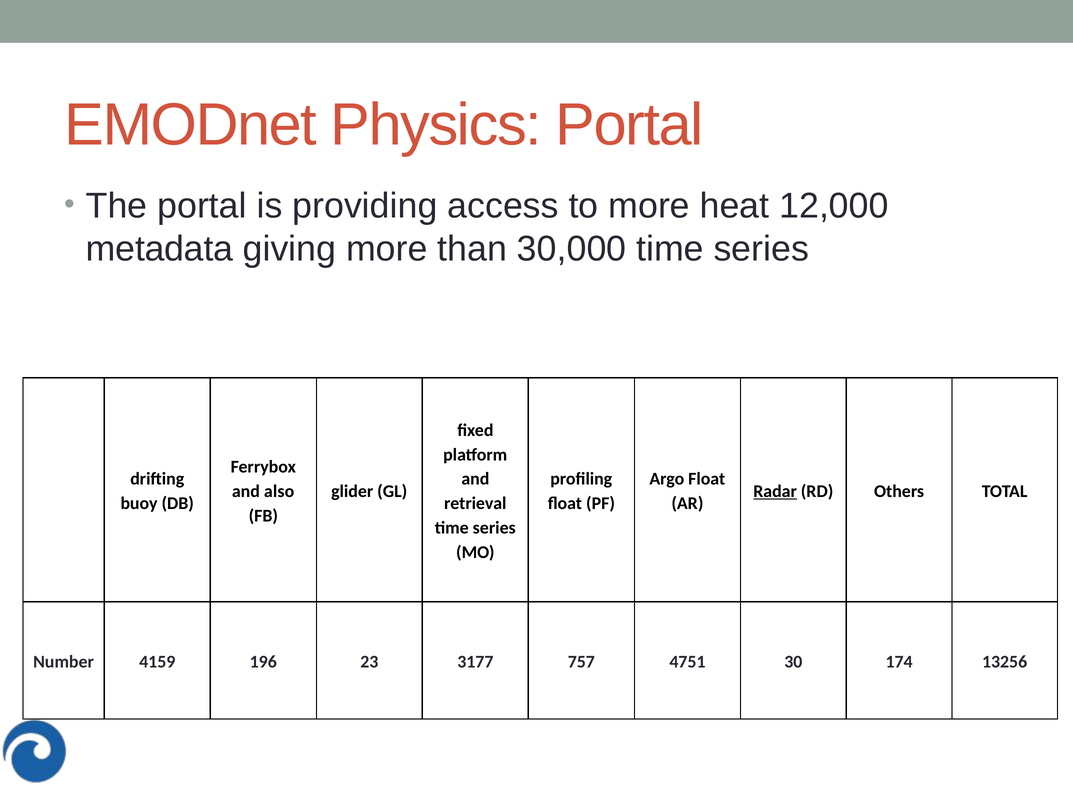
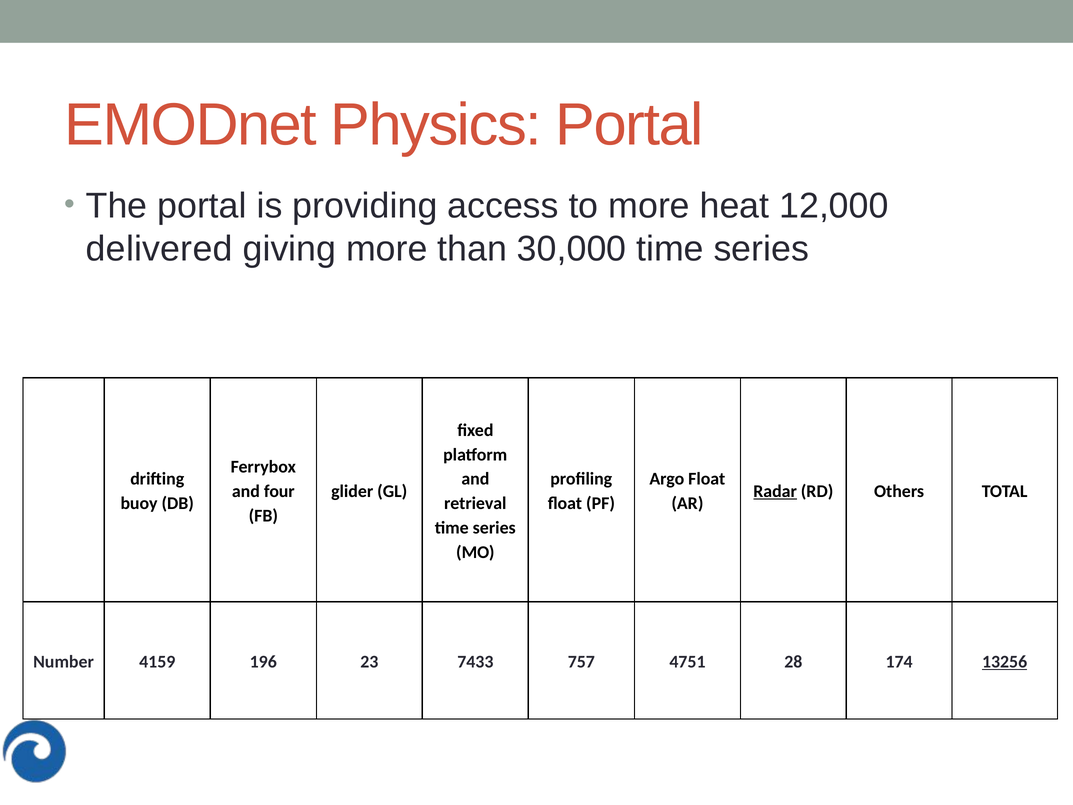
metadata: metadata -> delivered
also: also -> four
3177: 3177 -> 7433
30: 30 -> 28
13256 underline: none -> present
